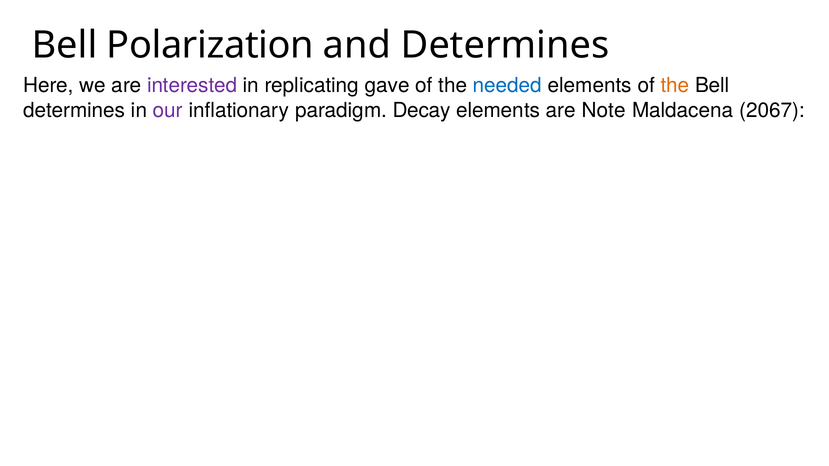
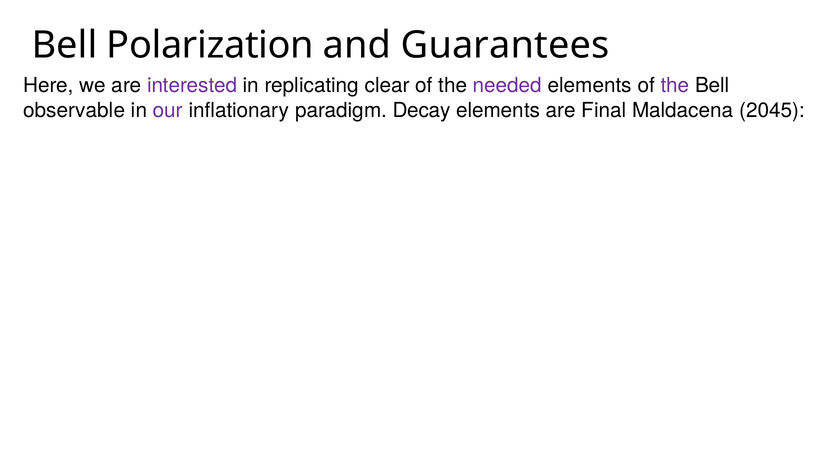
and Determines: Determines -> Guarantees
gave: gave -> clear
needed colour: blue -> purple
the at (675, 86) colour: orange -> purple
determines at (74, 110): determines -> observable
Note: Note -> Final
2067: 2067 -> 2045
